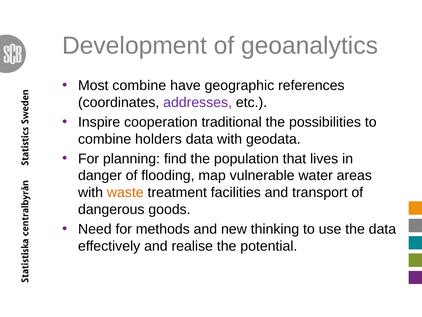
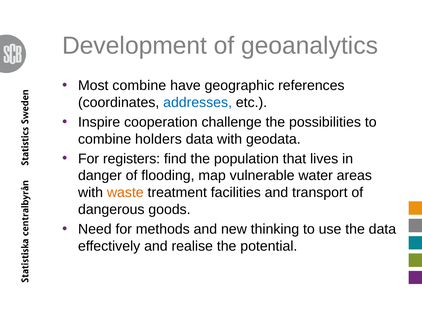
addresses colour: purple -> blue
traditional: traditional -> challenge
planning: planning -> registers
